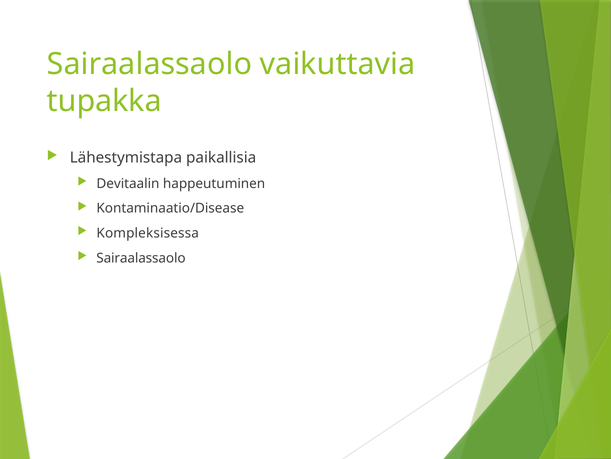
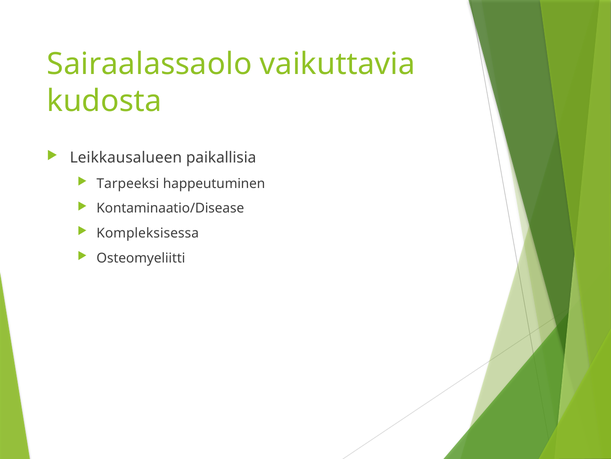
tupakka: tupakka -> kudosta
Lähestymistapa: Lähestymistapa -> Leikkausalueen
Devitaalin: Devitaalin -> Tarpeeksi
Sairaalassaolo at (141, 258): Sairaalassaolo -> Osteomyeliitti
